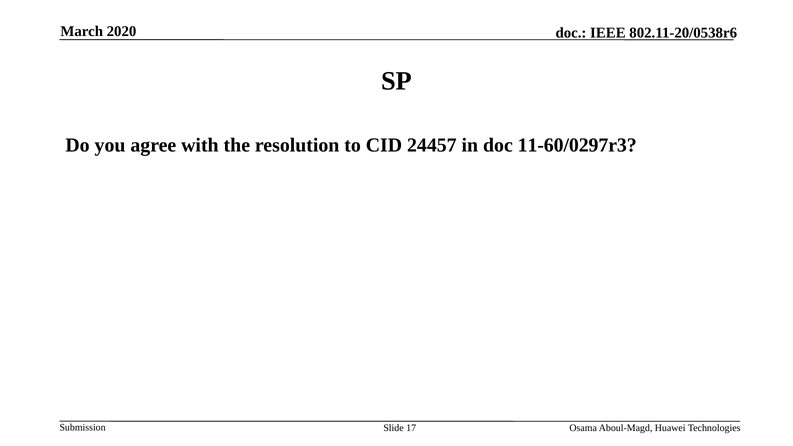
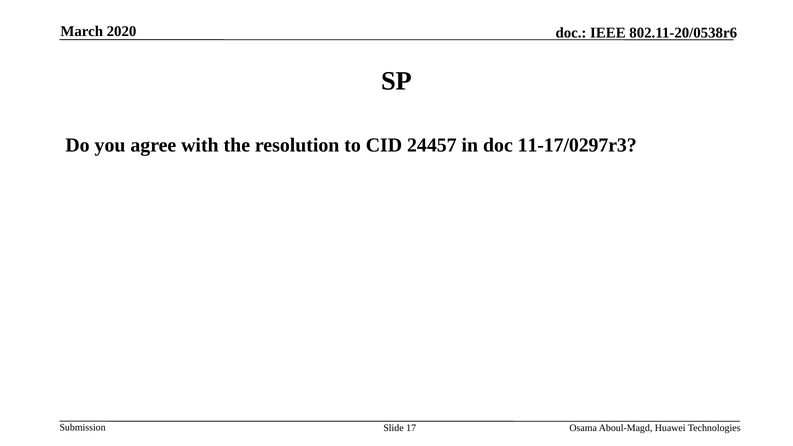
11-60/0297r3: 11-60/0297r3 -> 11-17/0297r3
